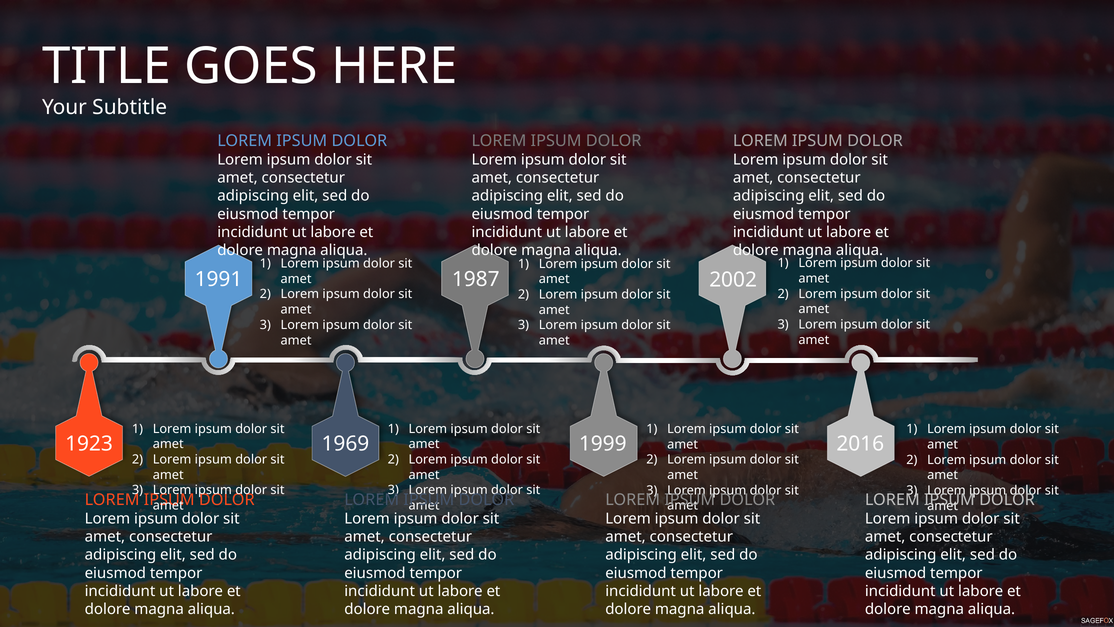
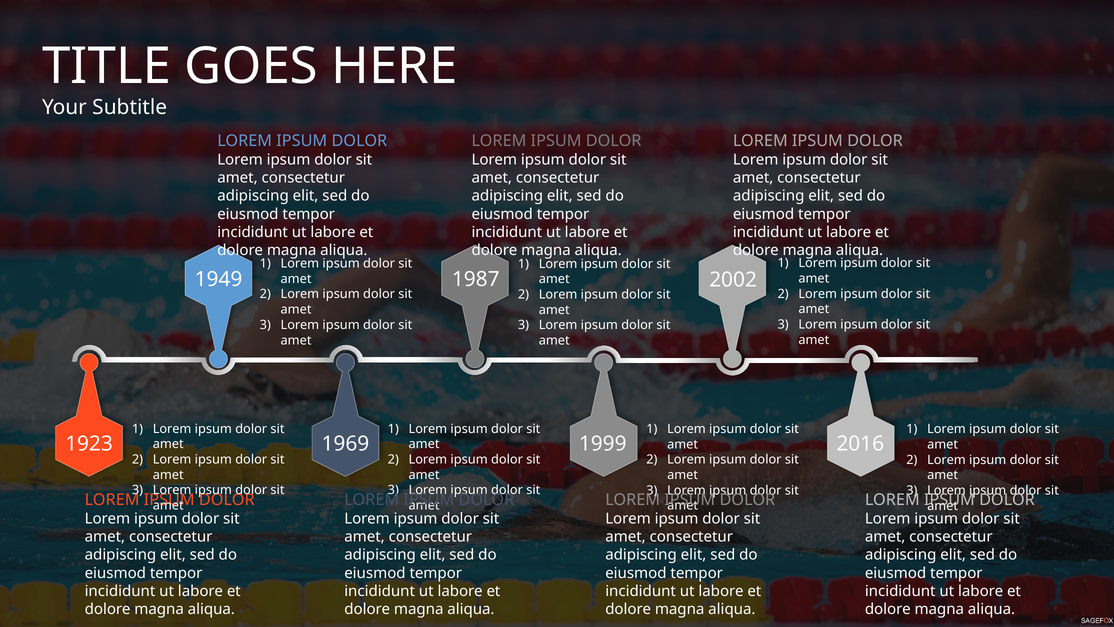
1991: 1991 -> 1949
